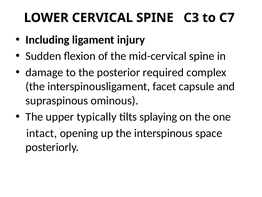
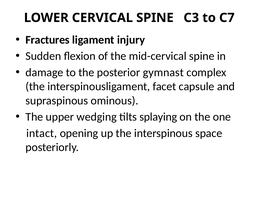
Including: Including -> Fractures
required: required -> gymnast
typically: typically -> wedging
